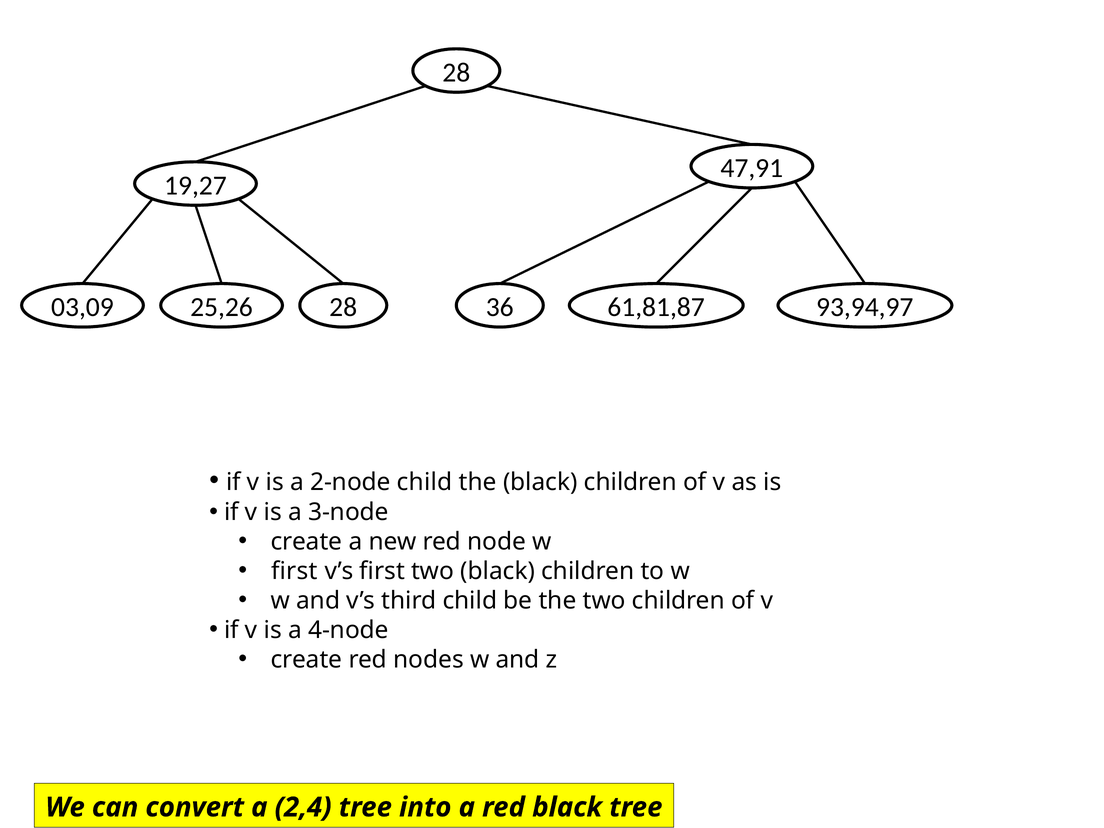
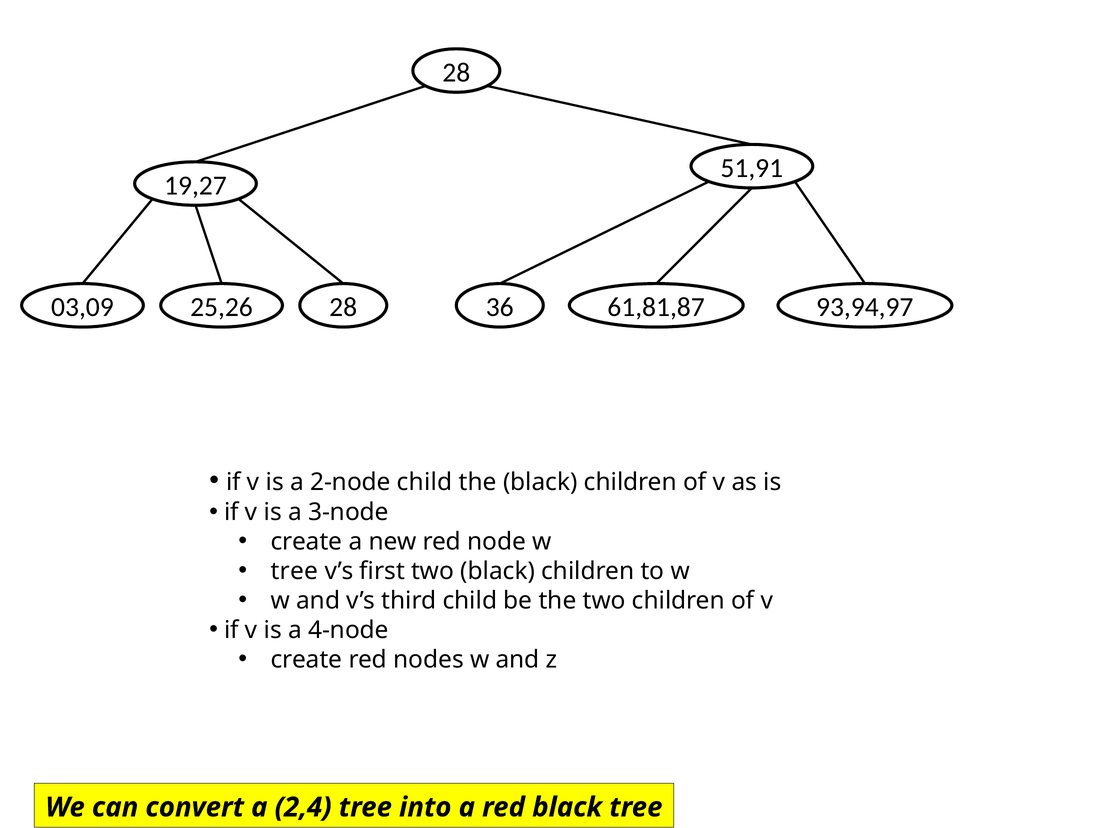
47,91: 47,91 -> 51,91
first at (294, 571): first -> tree
